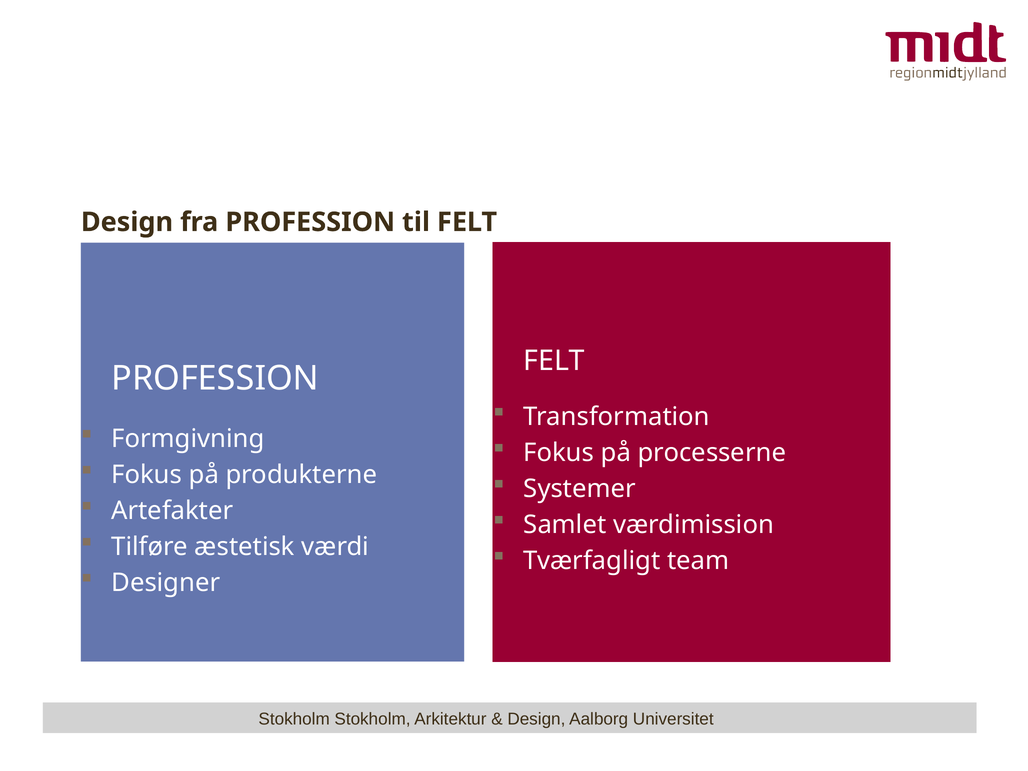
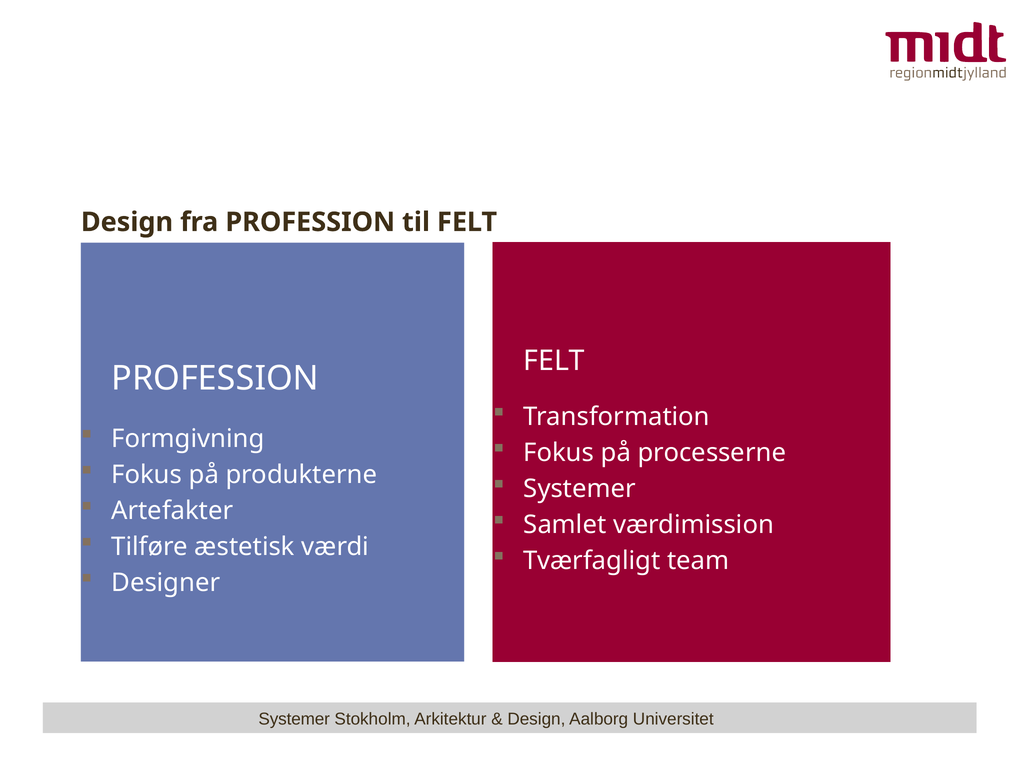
Stokholm at (294, 719): Stokholm -> Systemer
